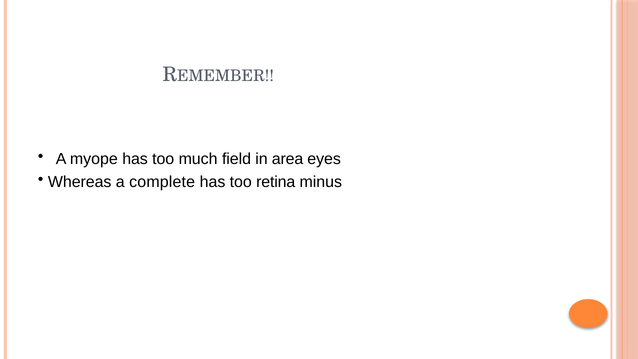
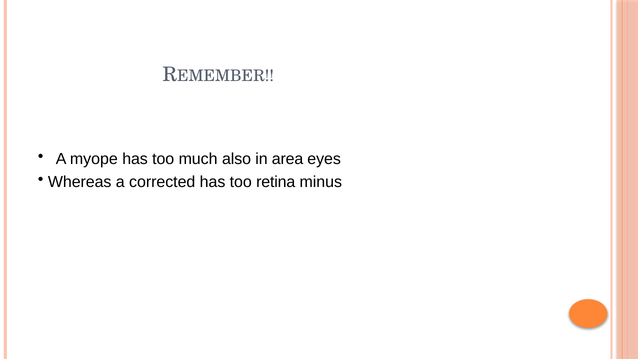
field: field -> also
complete: complete -> corrected
